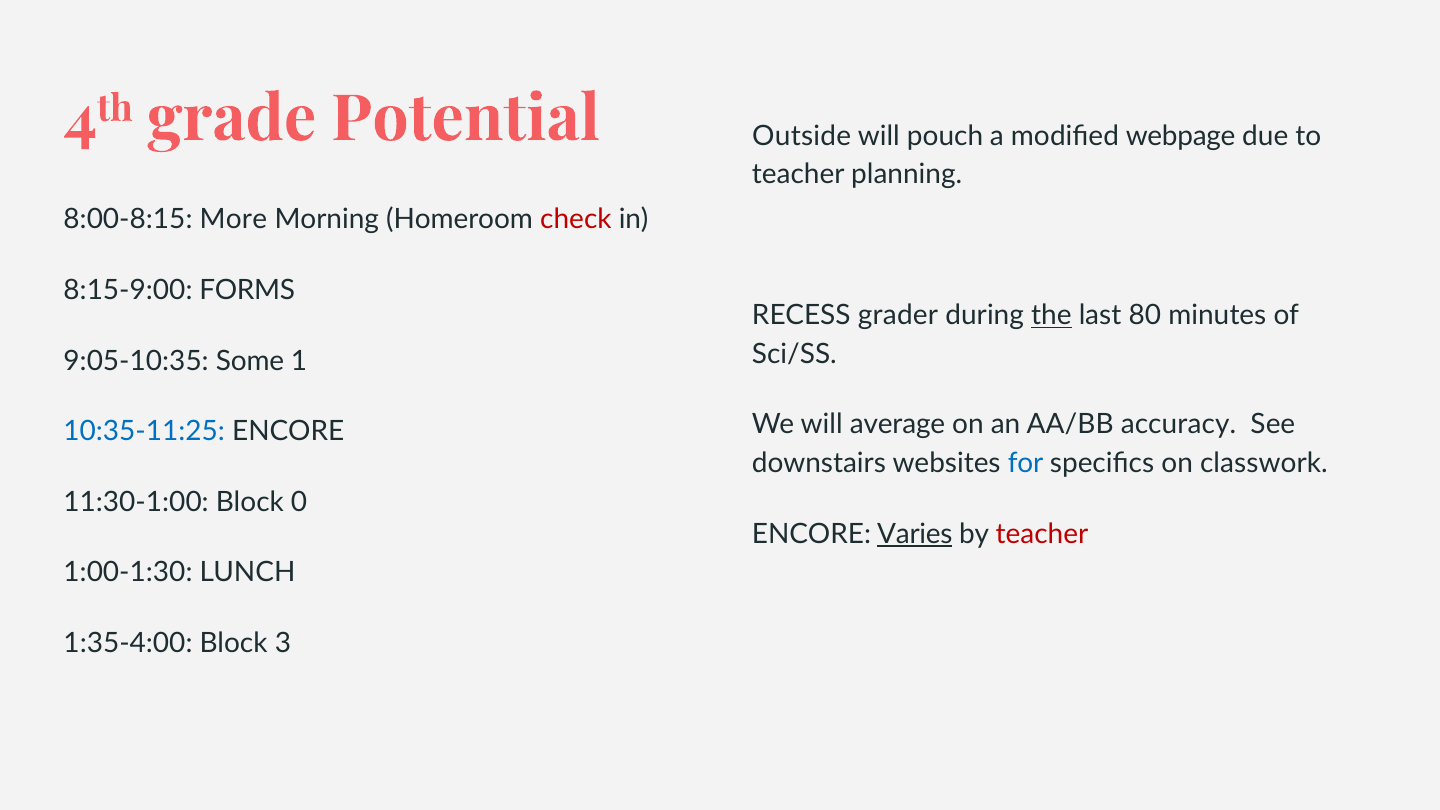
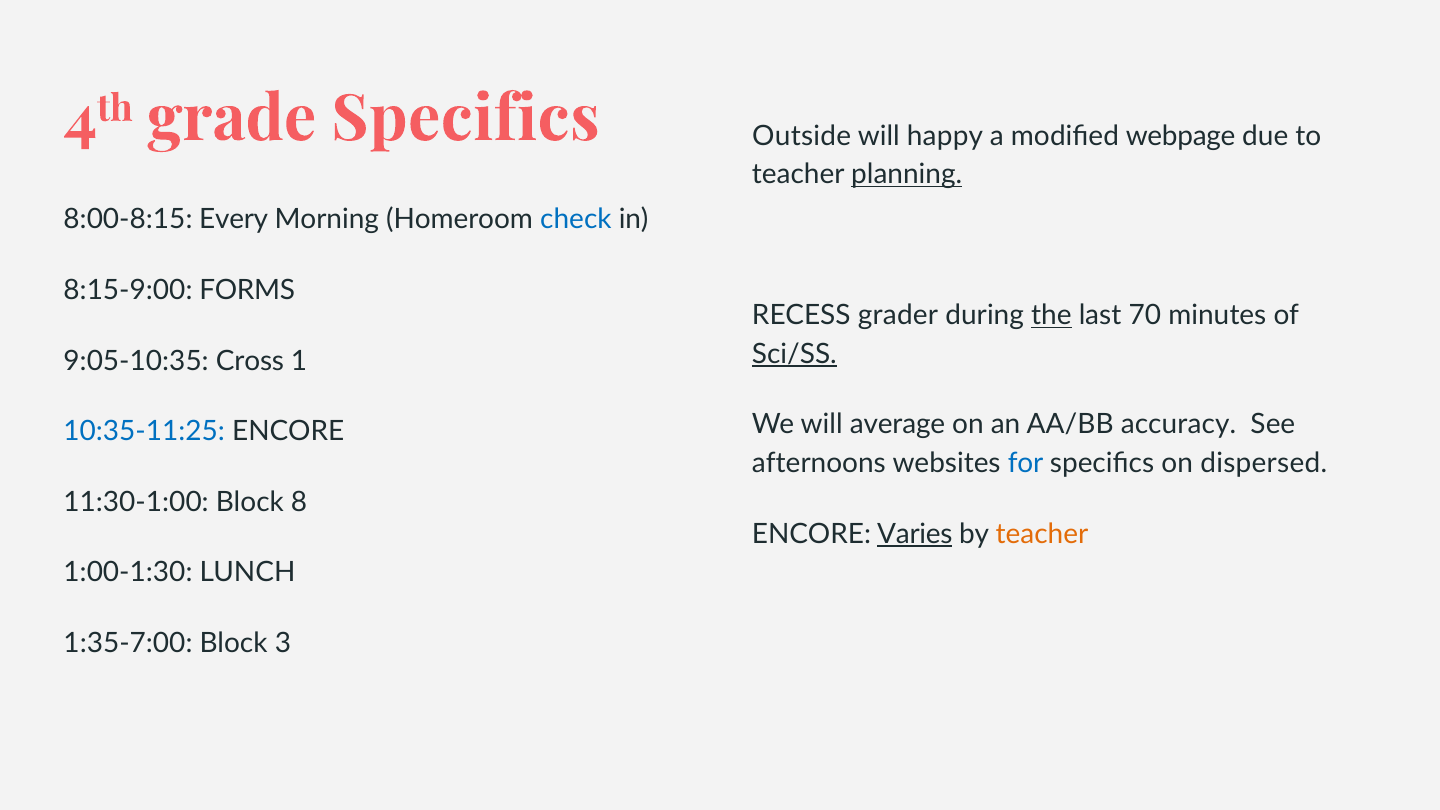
grade Potential: Potential -> Specifics
pouch: pouch -> happy
planning underline: none -> present
More: More -> Every
check colour: red -> blue
80: 80 -> 70
Sci/SS underline: none -> present
Some: Some -> Cross
downstairs: downstairs -> afternoons
classwork: classwork -> dispersed
0: 0 -> 8
teacher at (1042, 534) colour: red -> orange
1:35-4:00: 1:35-4:00 -> 1:35-7:00
